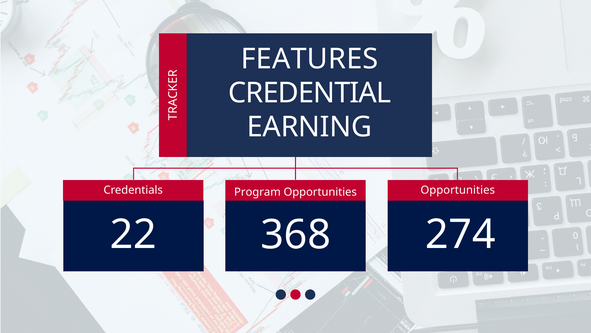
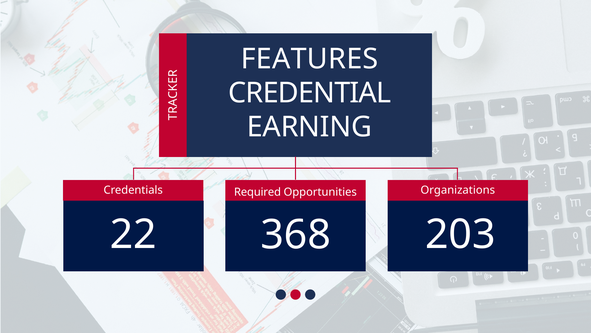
Program: Program -> Required
Opportunities Opportunities: Opportunities -> Organizations
274: 274 -> 203
